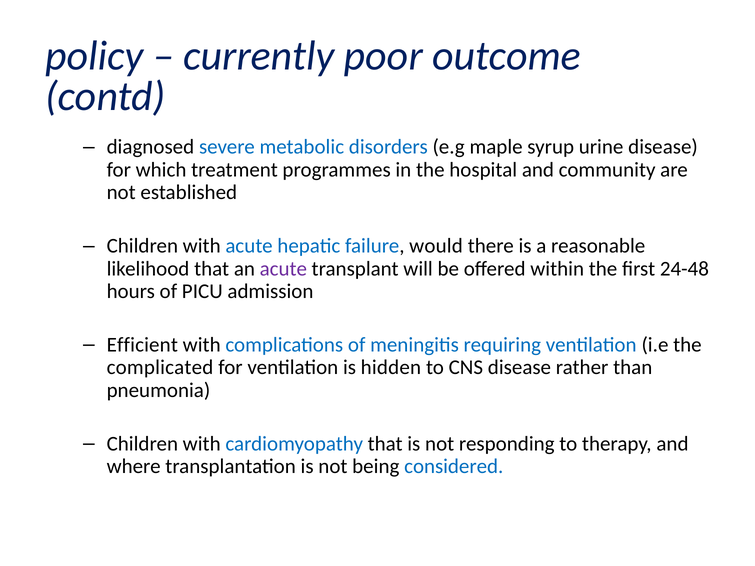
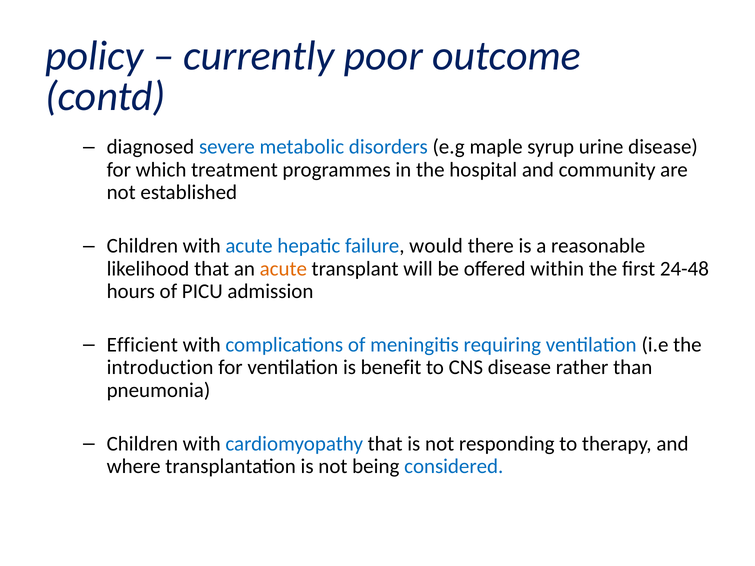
acute at (283, 269) colour: purple -> orange
complicated: complicated -> introduction
hidden: hidden -> benefit
